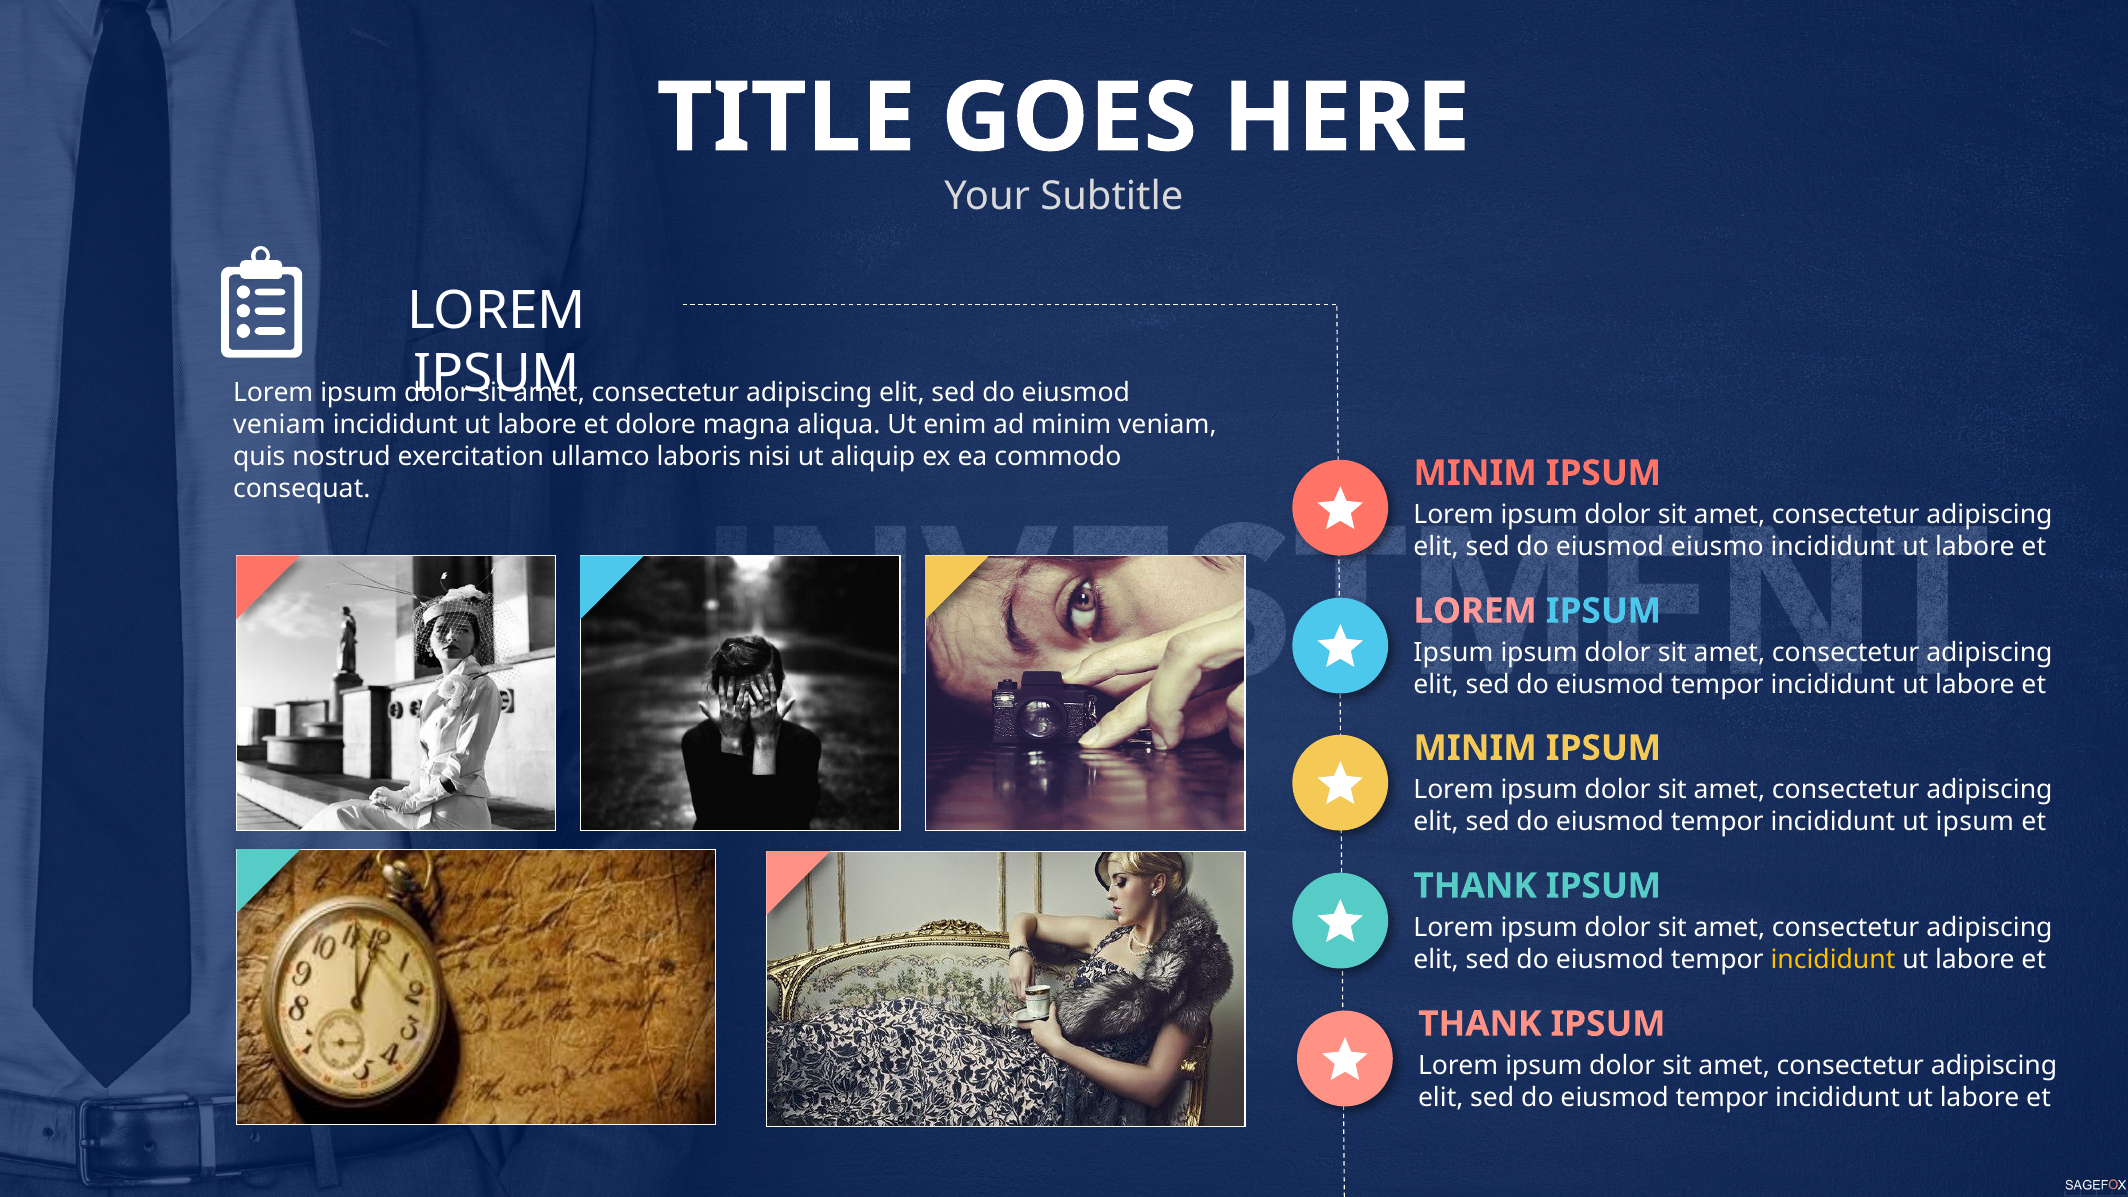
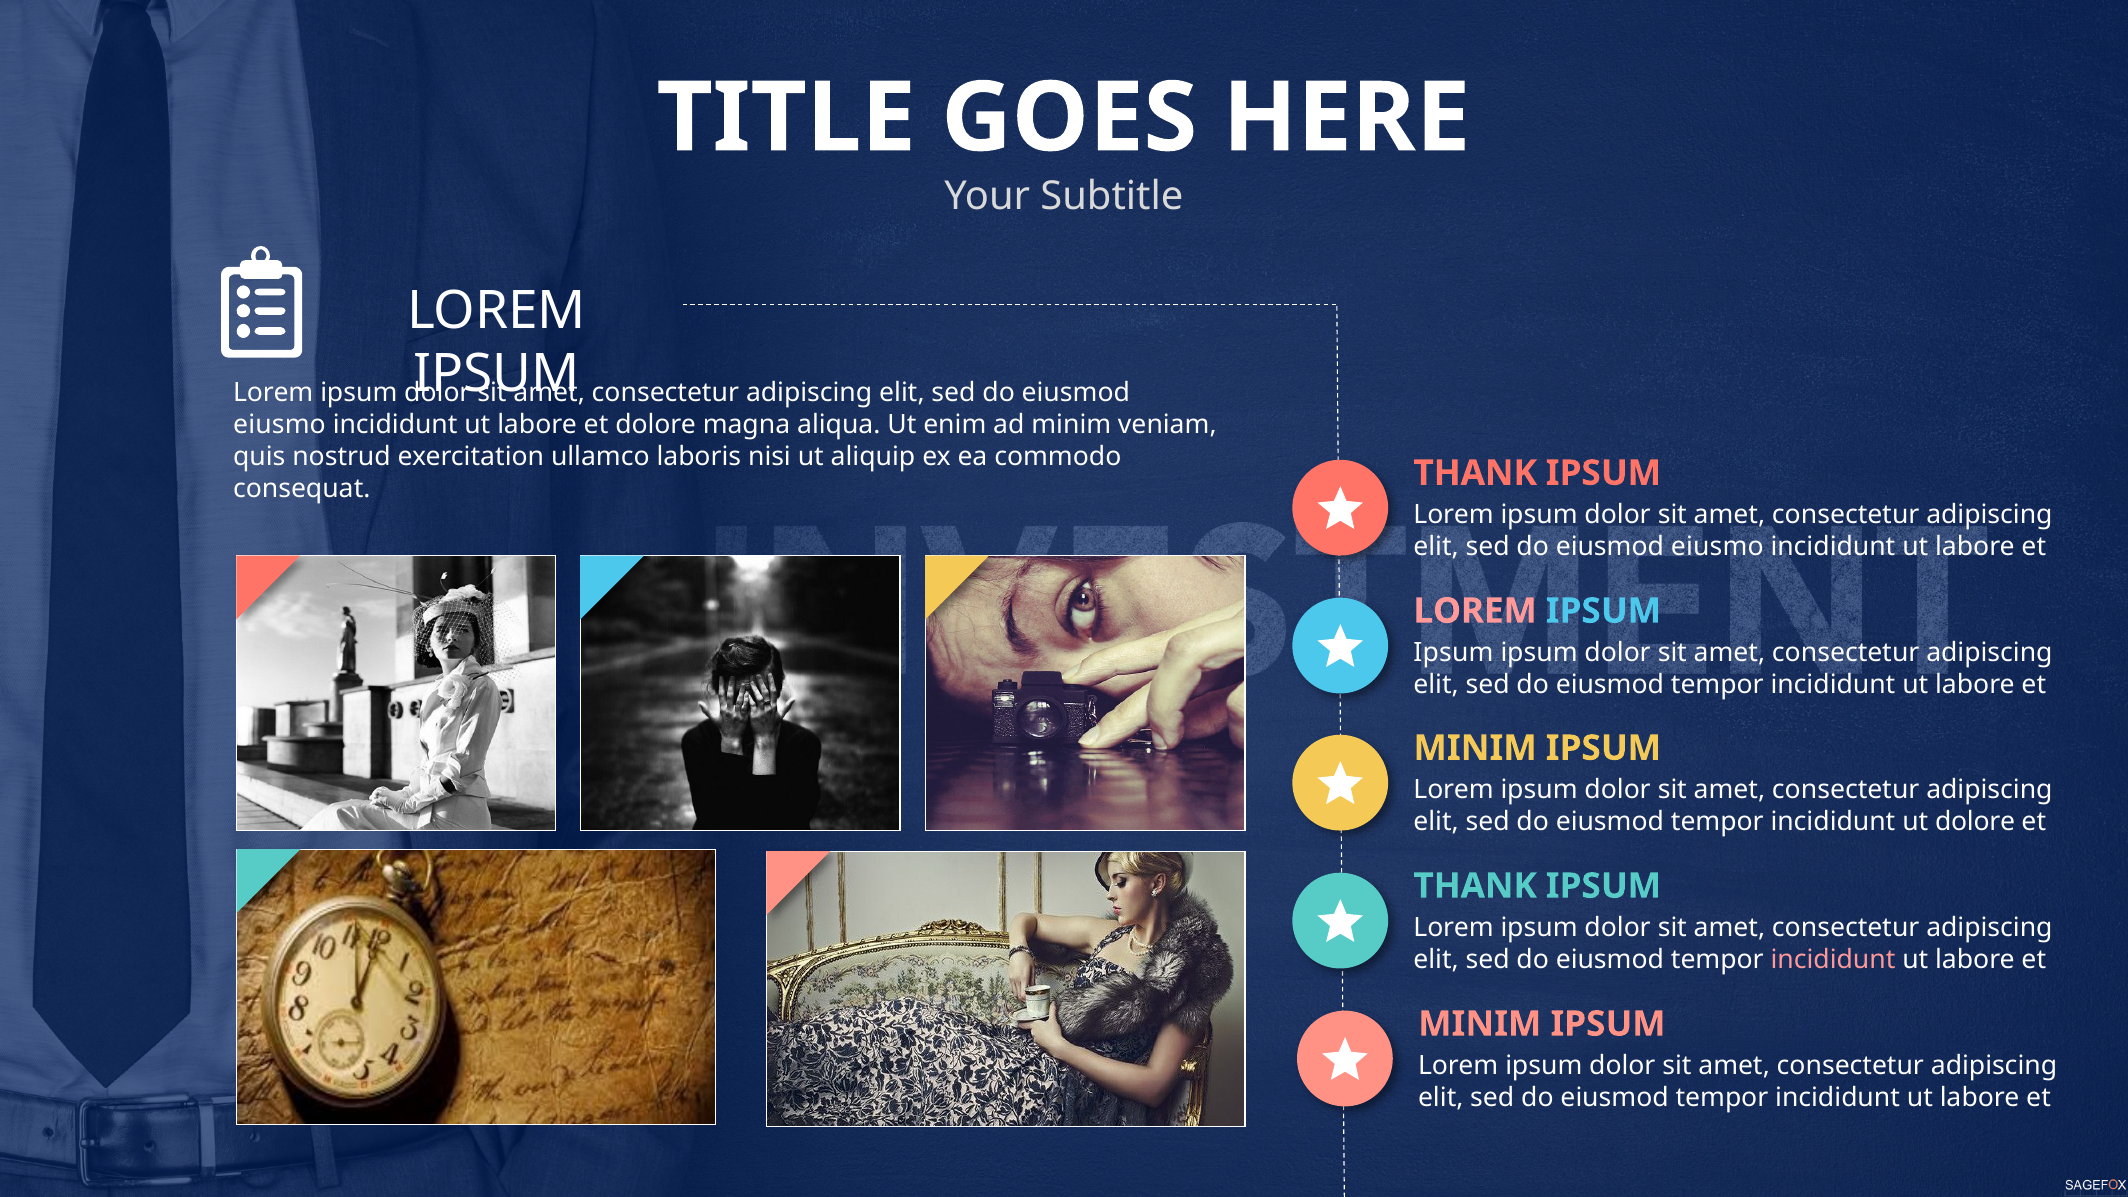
veniam at (279, 425): veniam -> eiusmo
MINIM at (1475, 473): MINIM -> THANK
ut ipsum: ipsum -> dolore
incididunt at (1833, 960) colour: yellow -> pink
THANK at (1480, 1024): THANK -> MINIM
